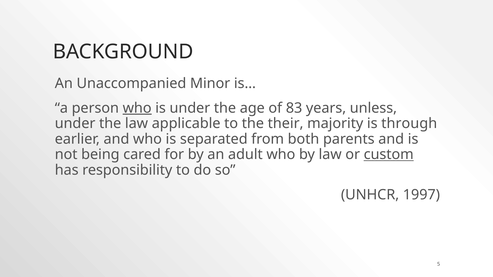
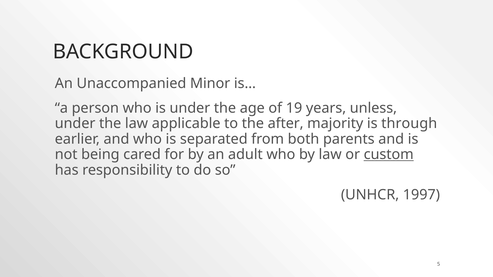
who at (137, 108) underline: present -> none
83: 83 -> 19
their: their -> after
